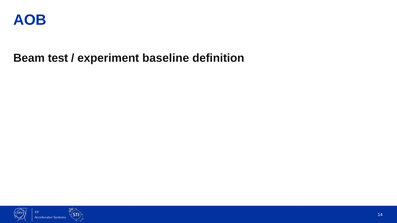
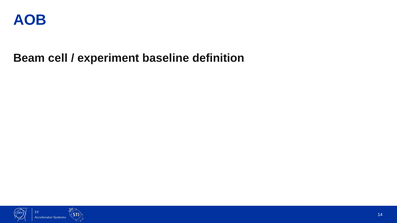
test: test -> cell
